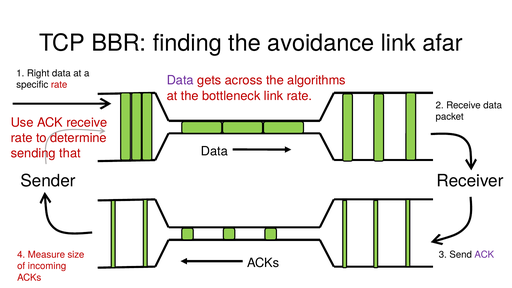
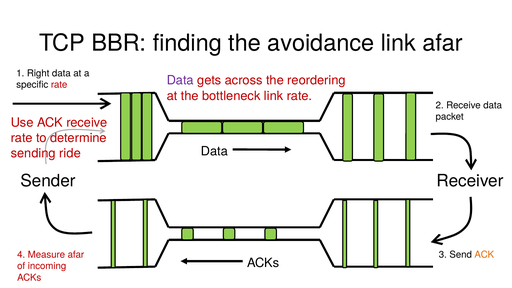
algorithms: algorithms -> reordering
that: that -> ride
Measure size: size -> afar
ACK at (484, 255) colour: purple -> orange
